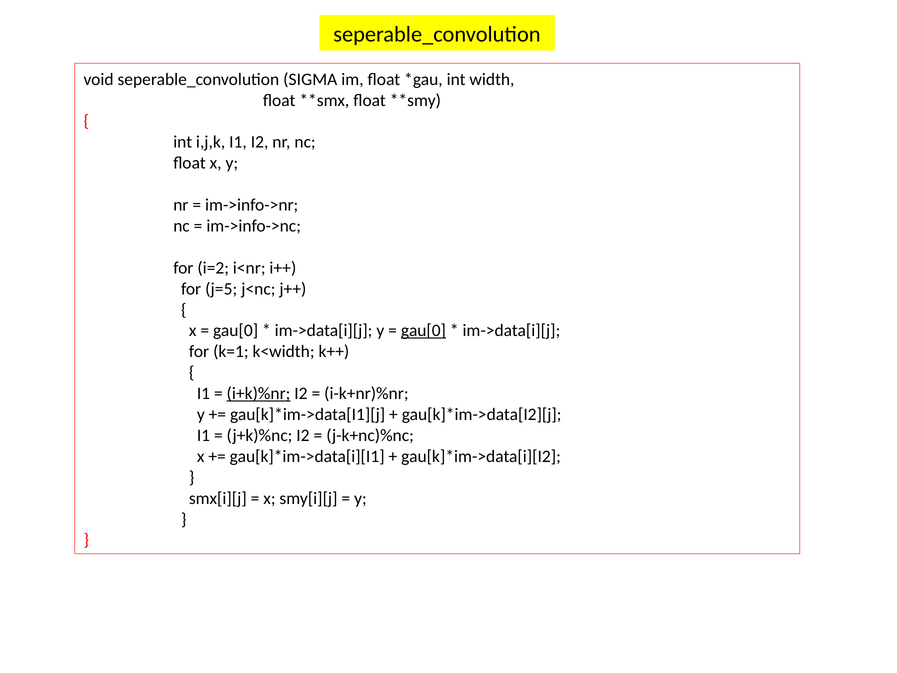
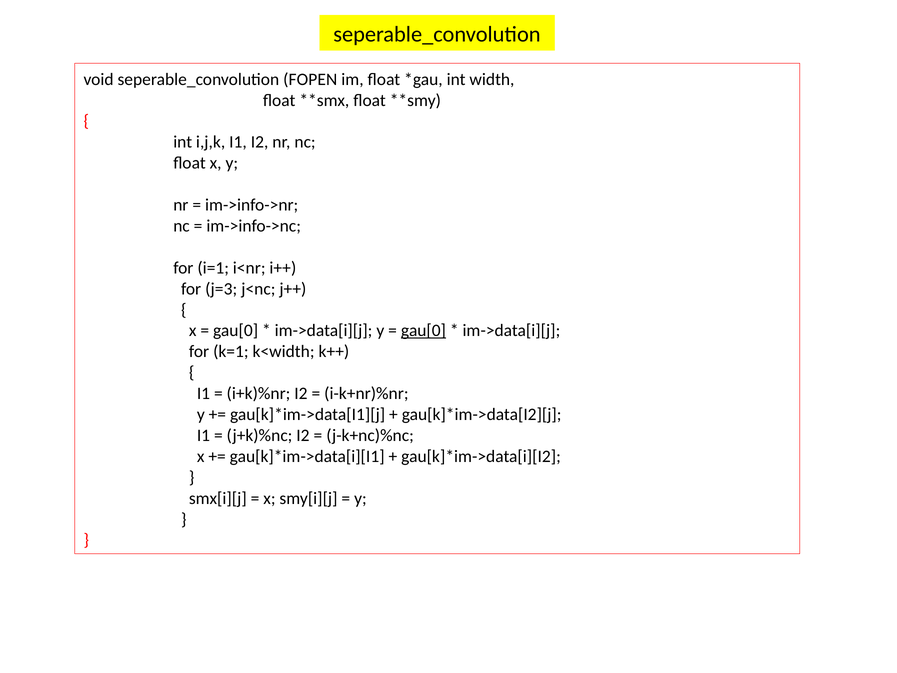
SIGMA: SIGMA -> FOPEN
i=2: i=2 -> i=1
j=5: j=5 -> j=3
i+k)%nr underline: present -> none
